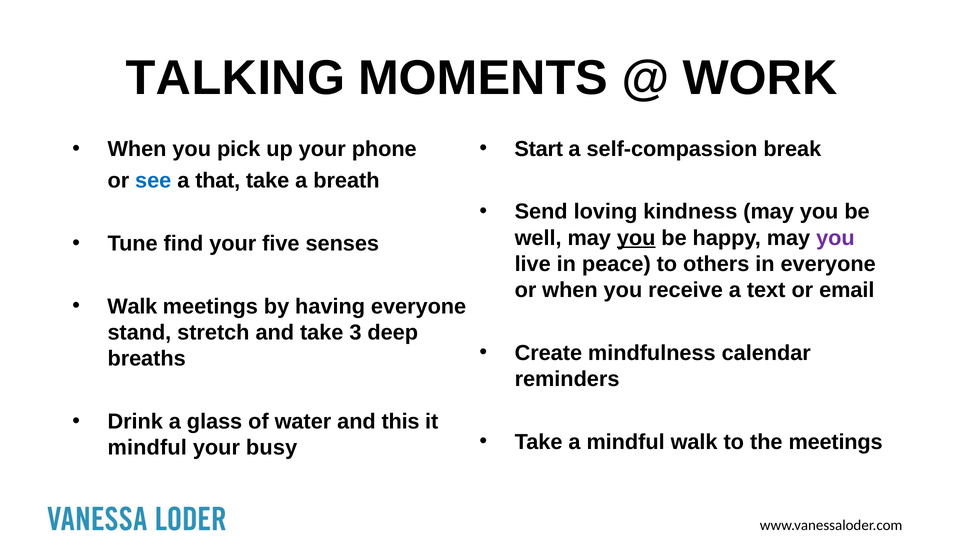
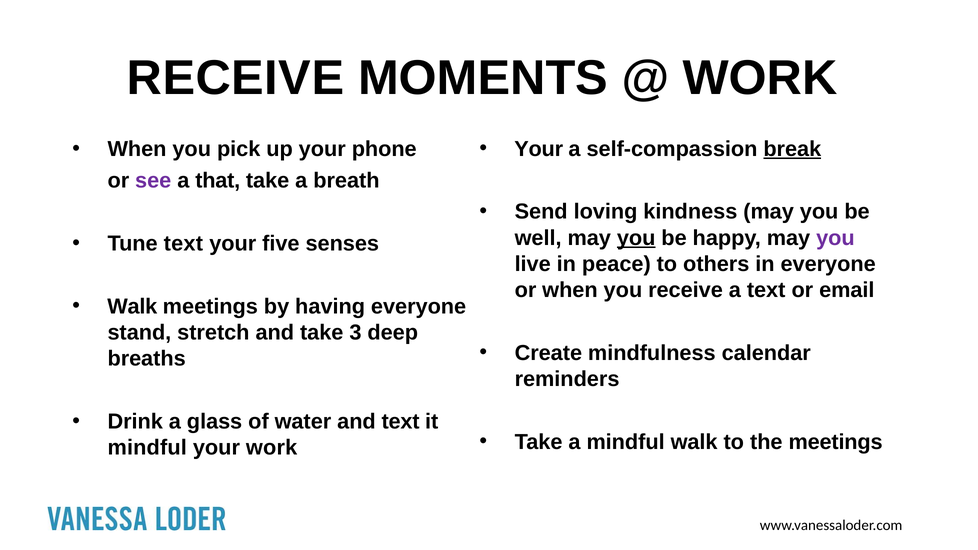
TALKING at (235, 78): TALKING -> RECEIVE
Start at (539, 149): Start -> Your
break underline: none -> present
see colour: blue -> purple
Tune find: find -> text
and this: this -> text
your busy: busy -> work
